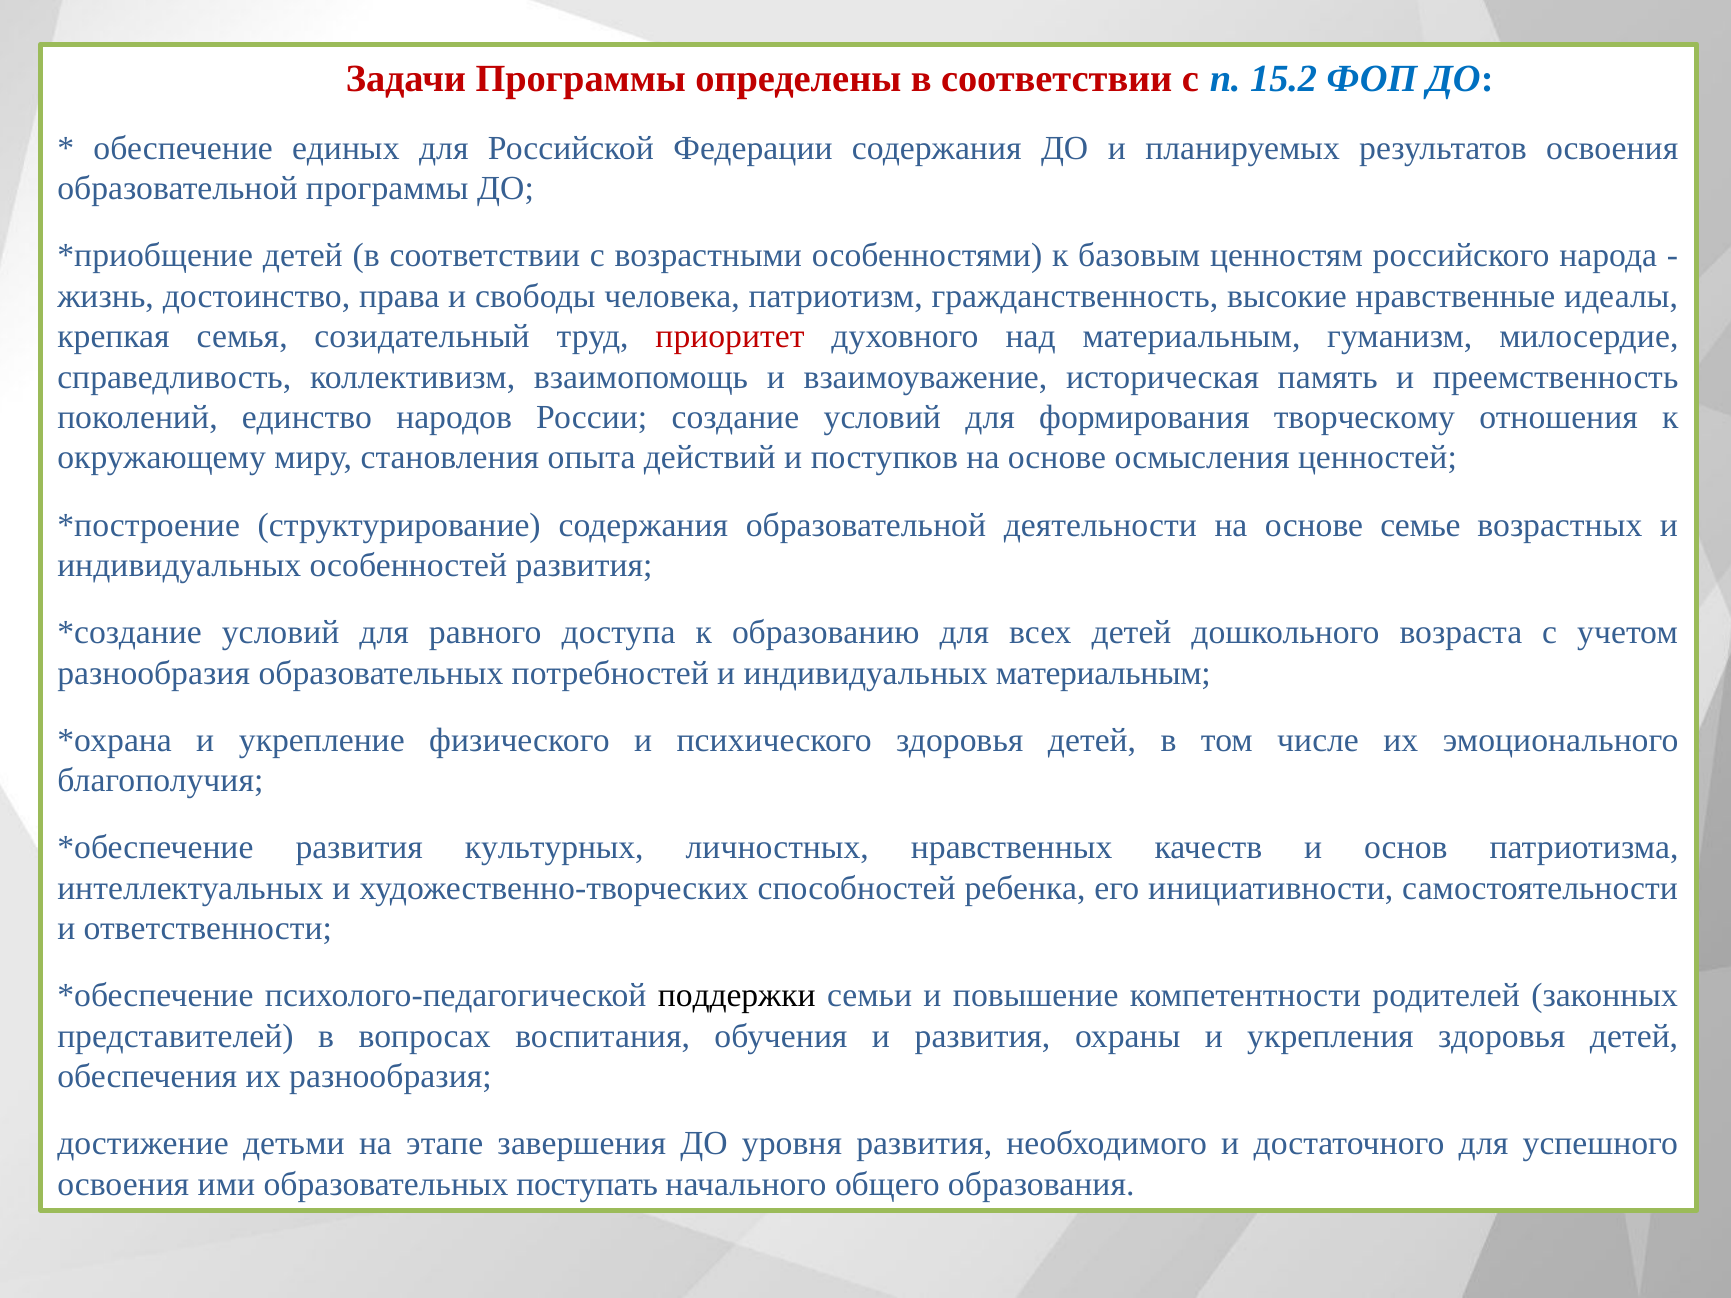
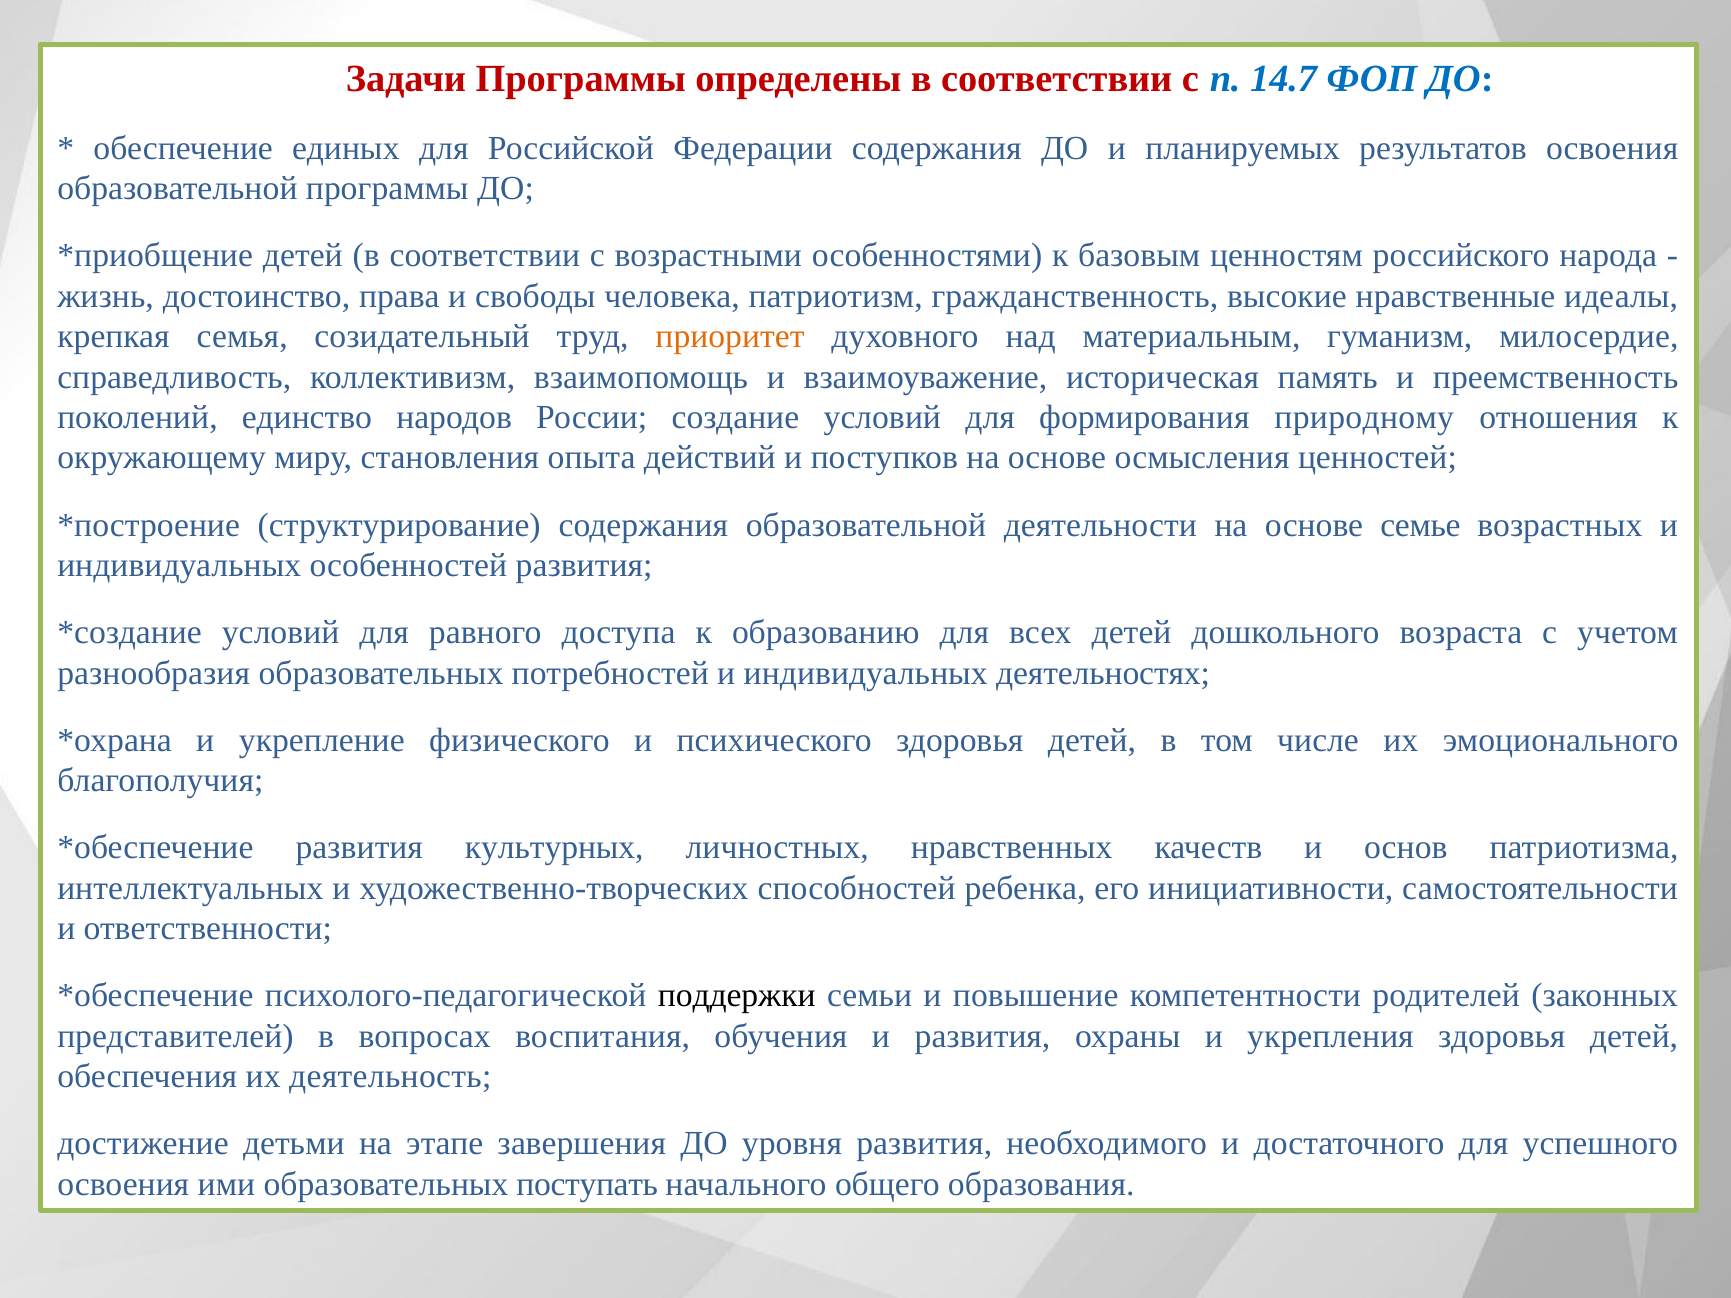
15.2: 15.2 -> 14.7
приоритет colour: red -> orange
творческому: творческому -> природному
индивидуальных материальным: материальным -> деятельностях
их разнообразия: разнообразия -> деятельность
